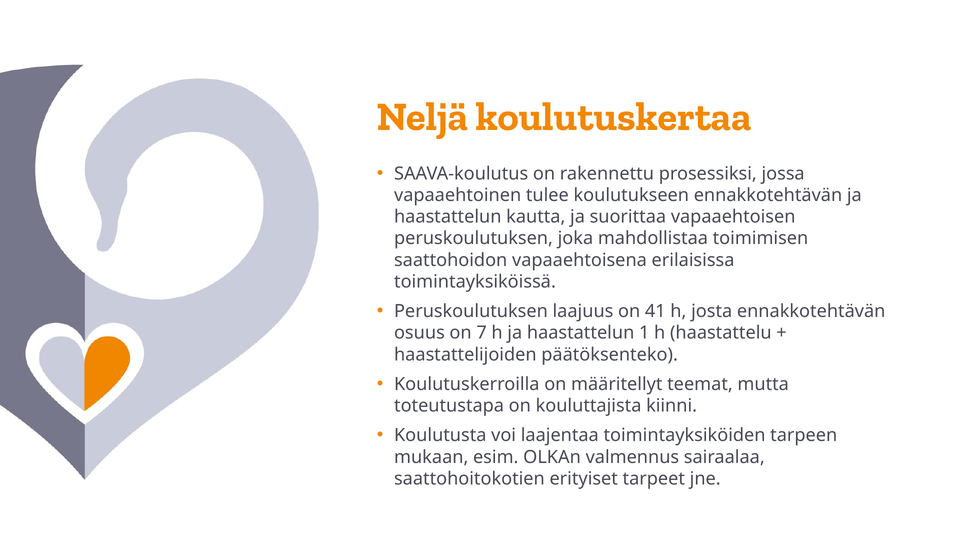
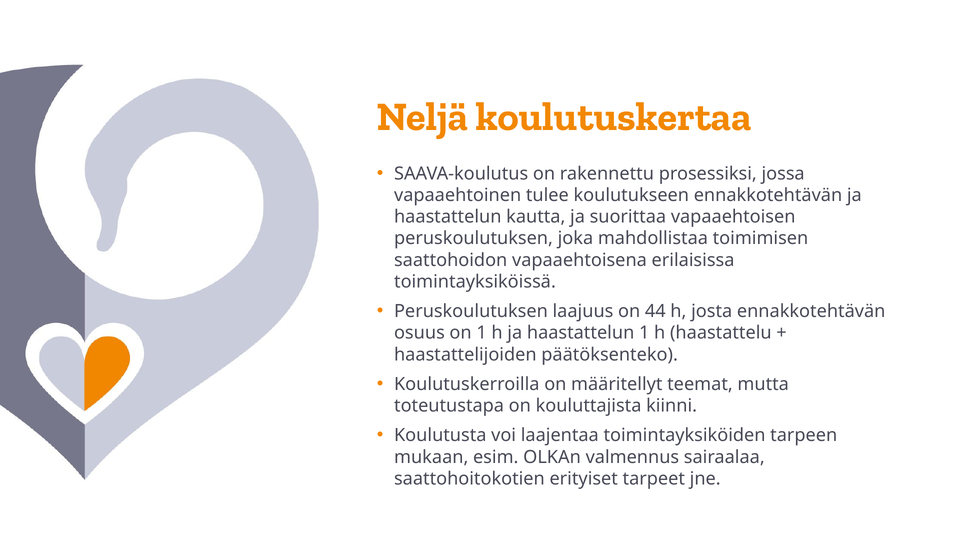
41: 41 -> 44
on 7: 7 -> 1
